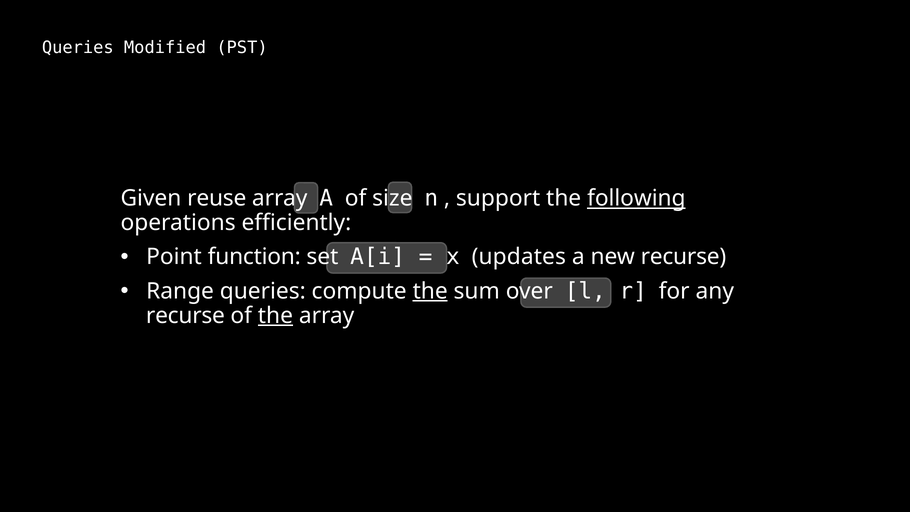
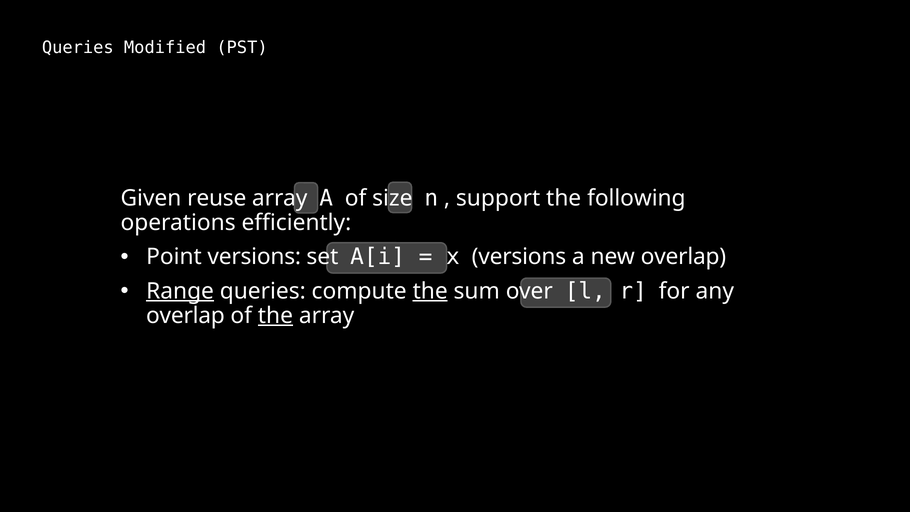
following underline: present -> none
Point function: function -> versions
x updates: updates -> versions
new recurse: recurse -> overlap
Range underline: none -> present
recurse at (185, 316): recurse -> overlap
